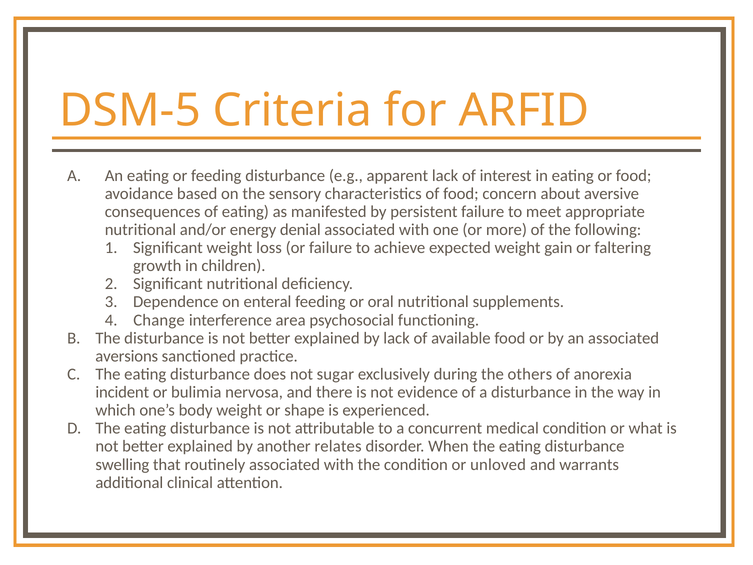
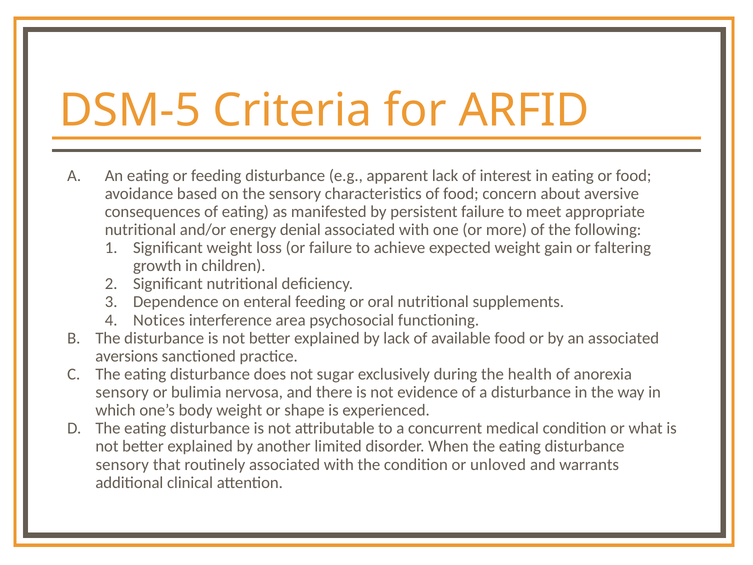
Change: Change -> Notices
others: others -> health
incident at (122, 392): incident -> sensory
relates: relates -> limited
swelling at (122, 464): swelling -> sensory
